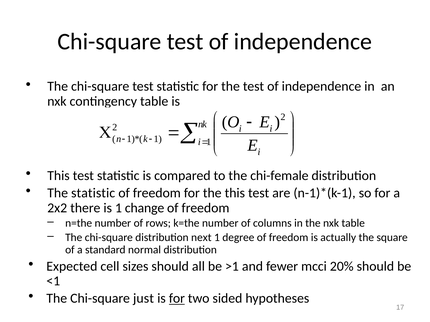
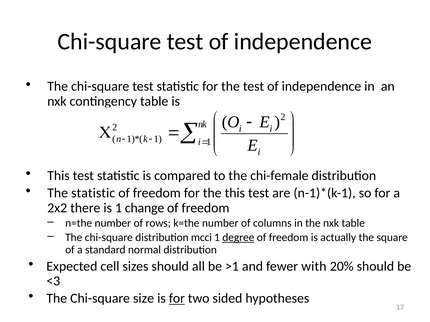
next: next -> mcci
degree underline: none -> present
mcci: mcci -> with
<1: <1 -> <3
just: just -> size
